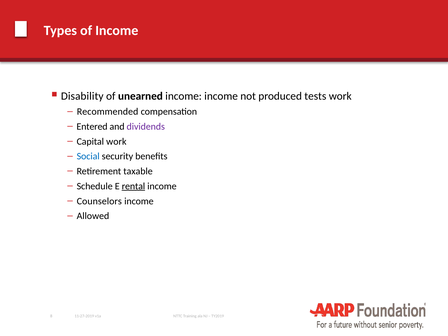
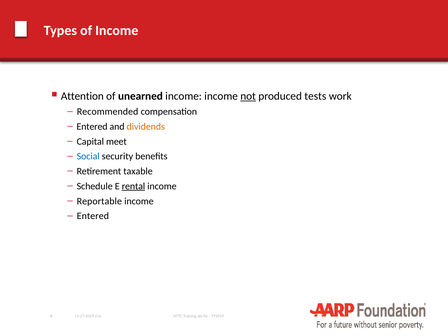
Disability: Disability -> Attention
not underline: none -> present
dividends colour: purple -> orange
Capital work: work -> meet
Counselors: Counselors -> Reportable
Allowed at (93, 216): Allowed -> Entered
